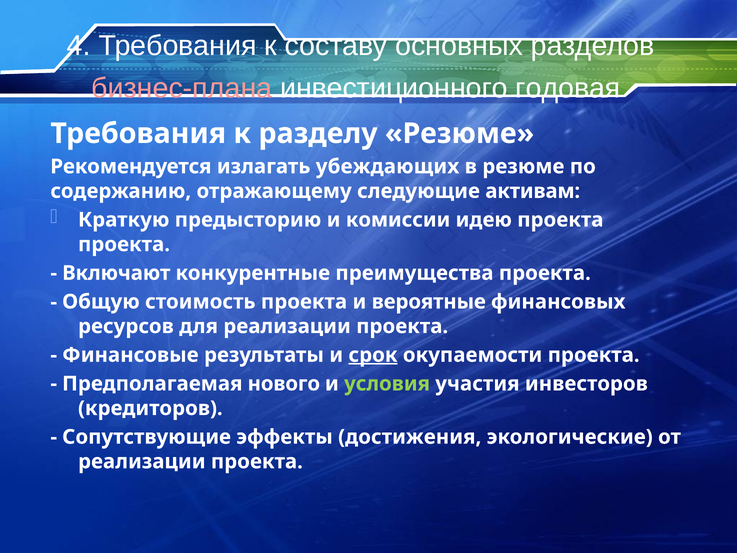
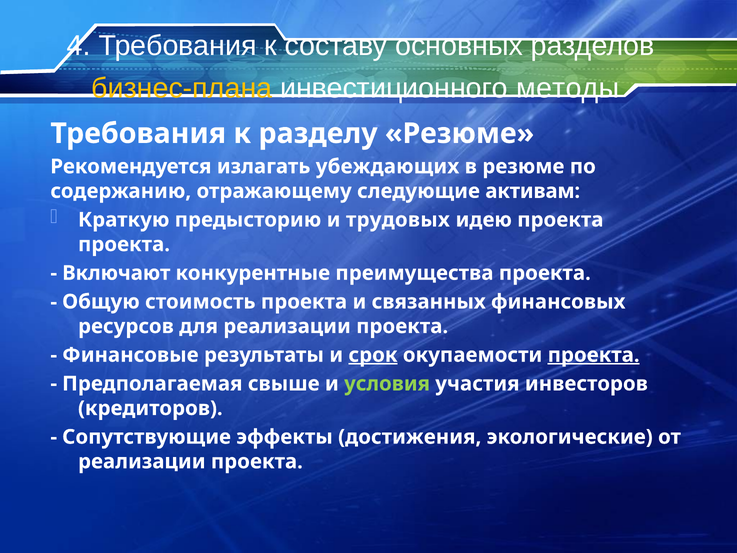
бизнес-плана colour: pink -> yellow
годовая: годовая -> методы
комиссии: комиссии -> трудовых
вероятные: вероятные -> связанных
проекта at (594, 355) underline: none -> present
нового: нового -> свыше
